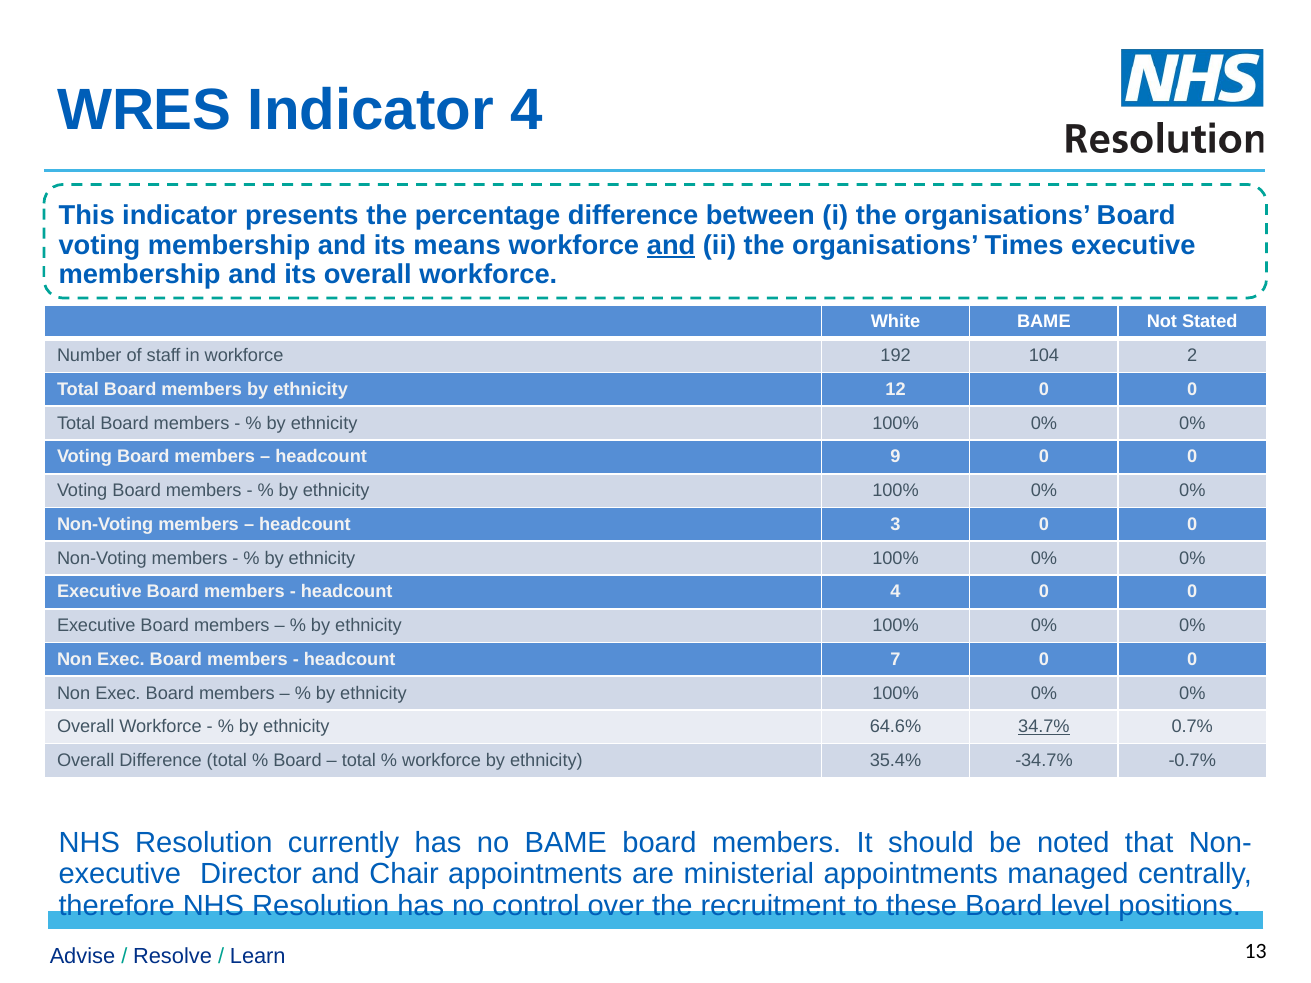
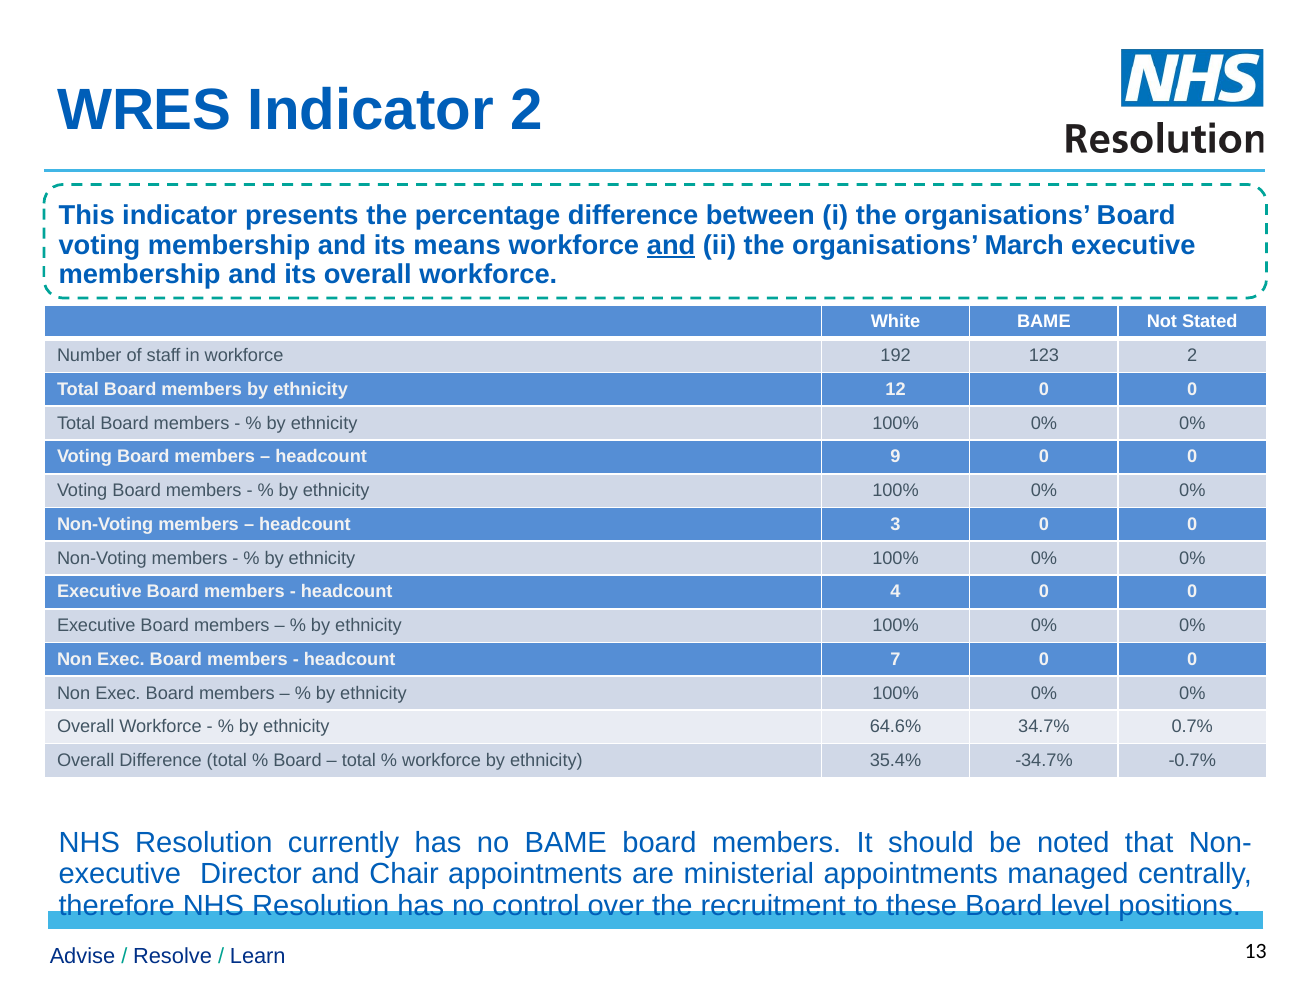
Indicator 4: 4 -> 2
Times: Times -> March
104: 104 -> 123
34.7% underline: present -> none
